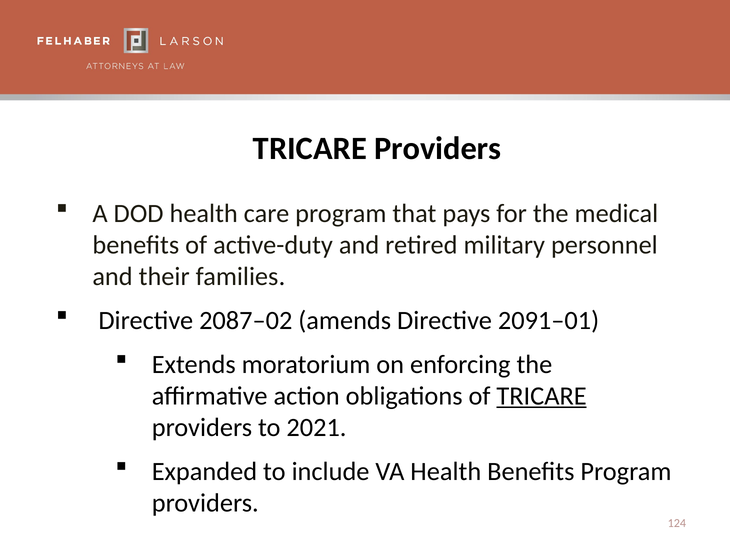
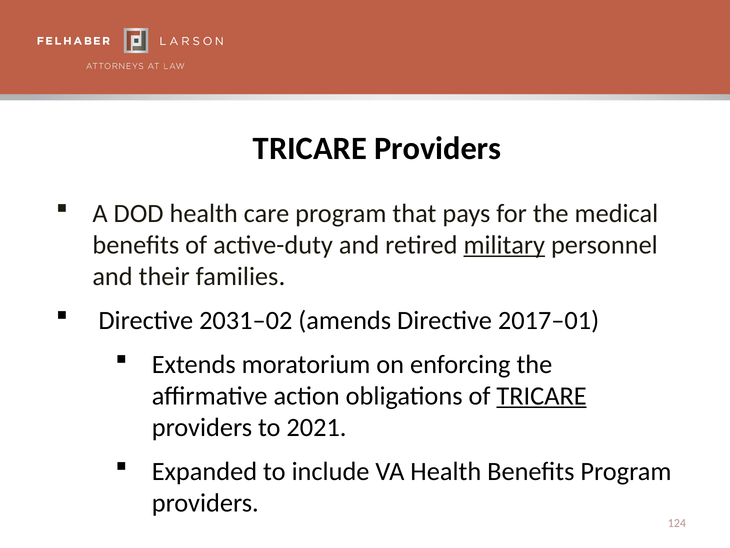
military underline: none -> present
2087–02: 2087–02 -> 2031–02
2091–01: 2091–01 -> 2017–01
